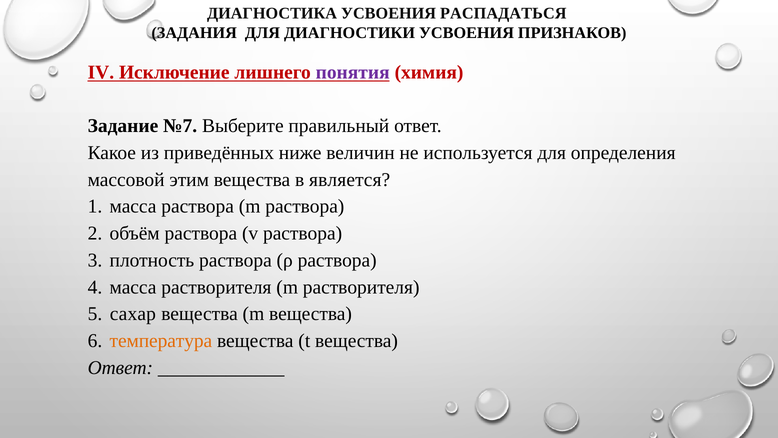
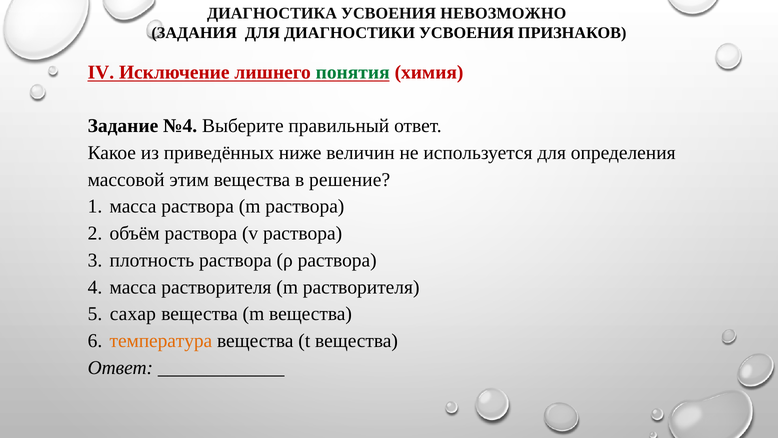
РАСПАДАТЬСЯ: РАСПАДАТЬСЯ -> НЕВОЗМОЖНО
понятия colour: purple -> green
№7: №7 -> №4
является: является -> решение
